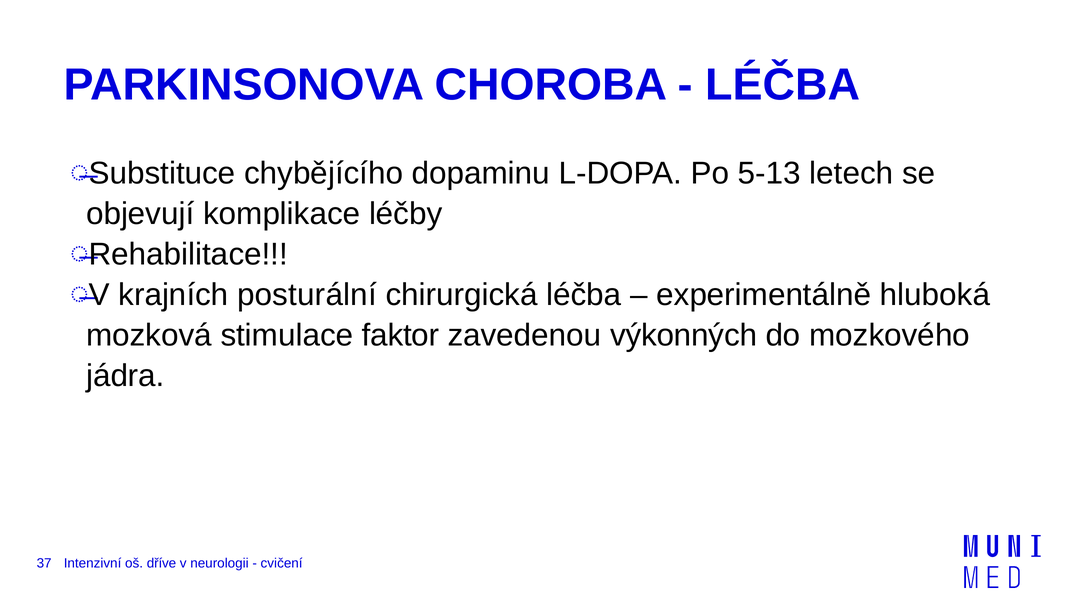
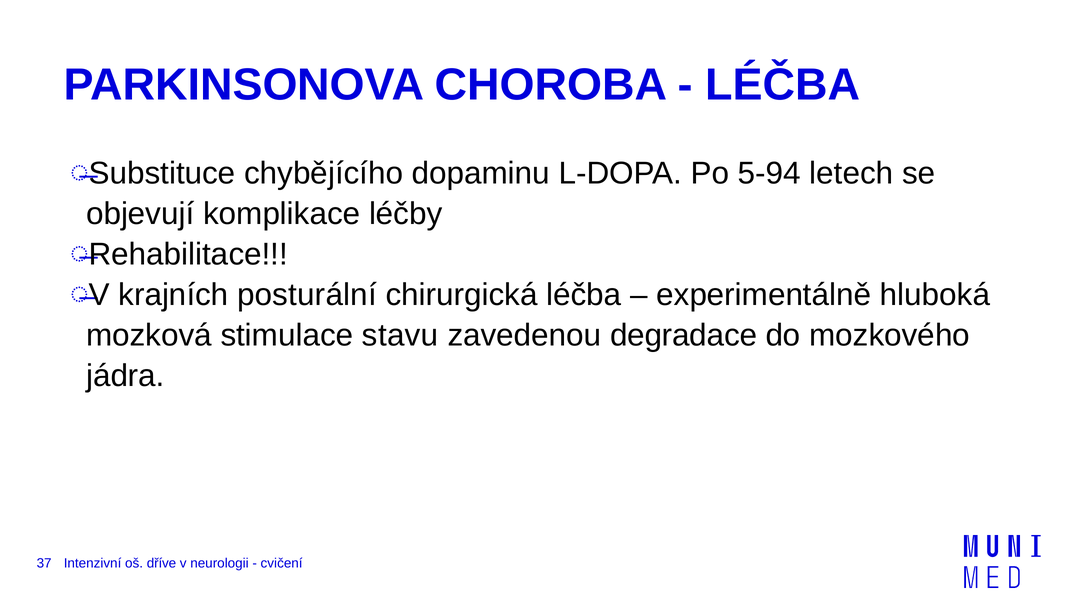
5-13: 5-13 -> 5-94
faktor: faktor -> stavu
výkonných: výkonných -> degradace
